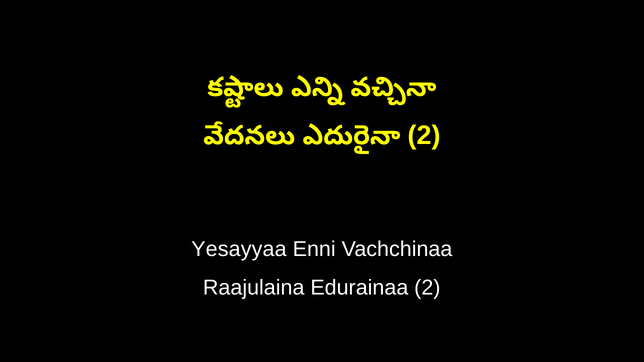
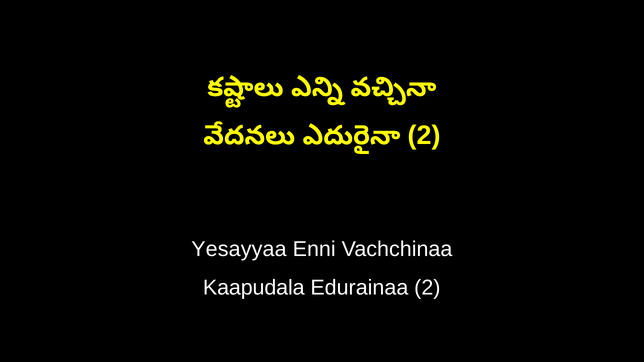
Raajulaina: Raajulaina -> Kaapudala
